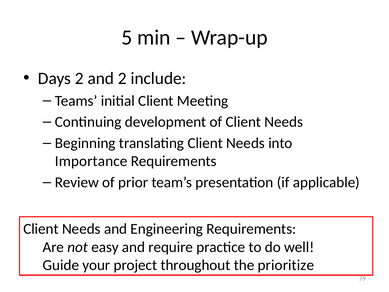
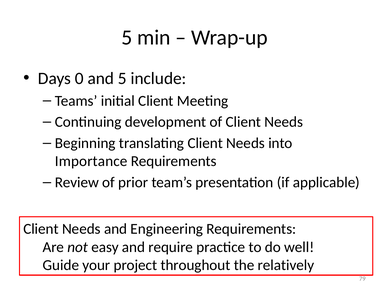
Days 2: 2 -> 0
and 2: 2 -> 5
prioritize: prioritize -> relatively
